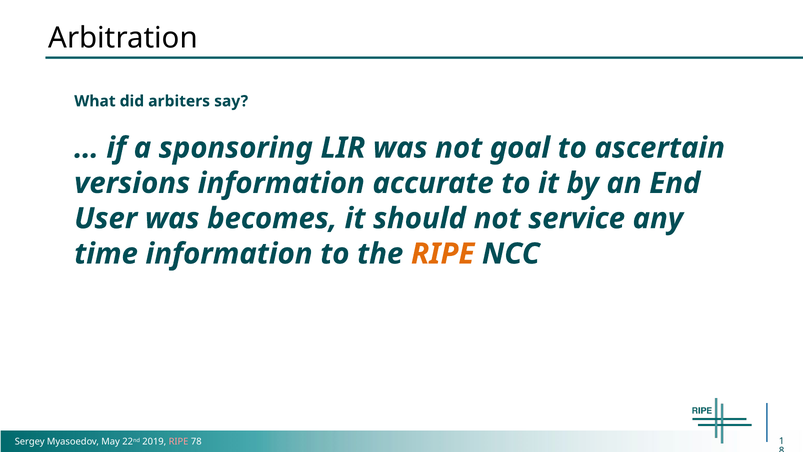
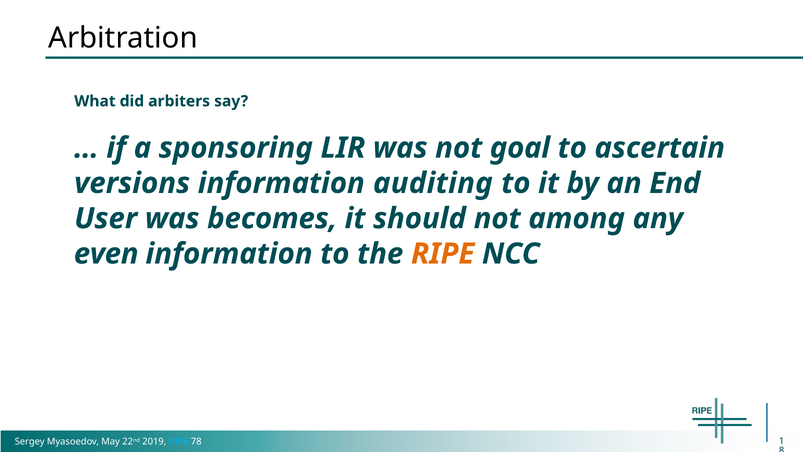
accurate: accurate -> auditing
service: service -> among
time: time -> even
RIPE at (179, 442) colour: pink -> light blue
